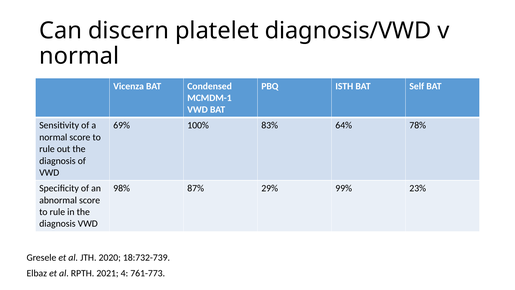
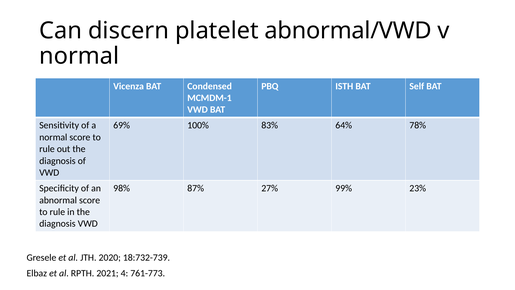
diagnosis/VWD: diagnosis/VWD -> abnormal/VWD
29%: 29% -> 27%
